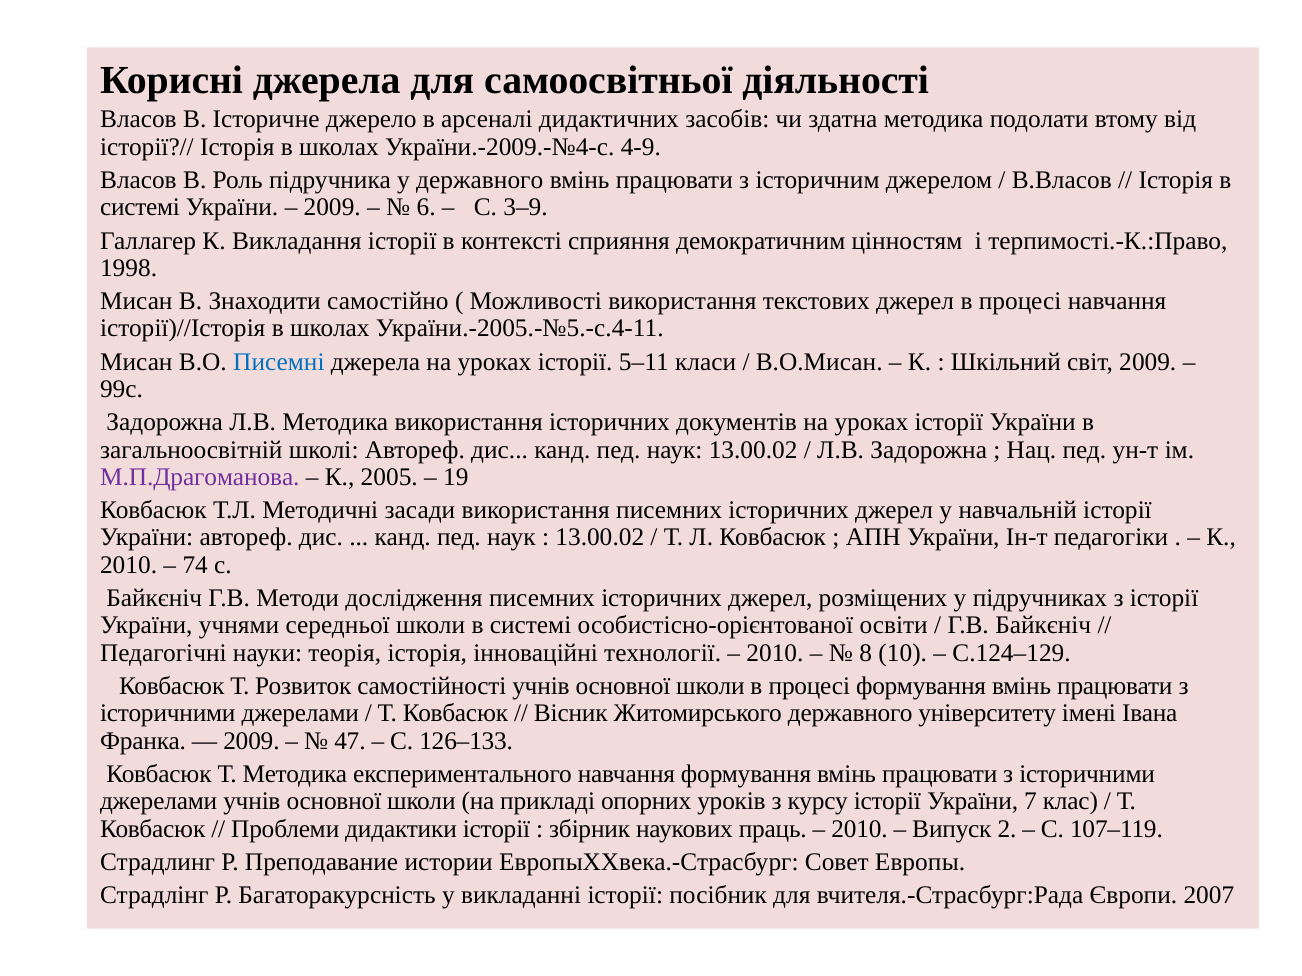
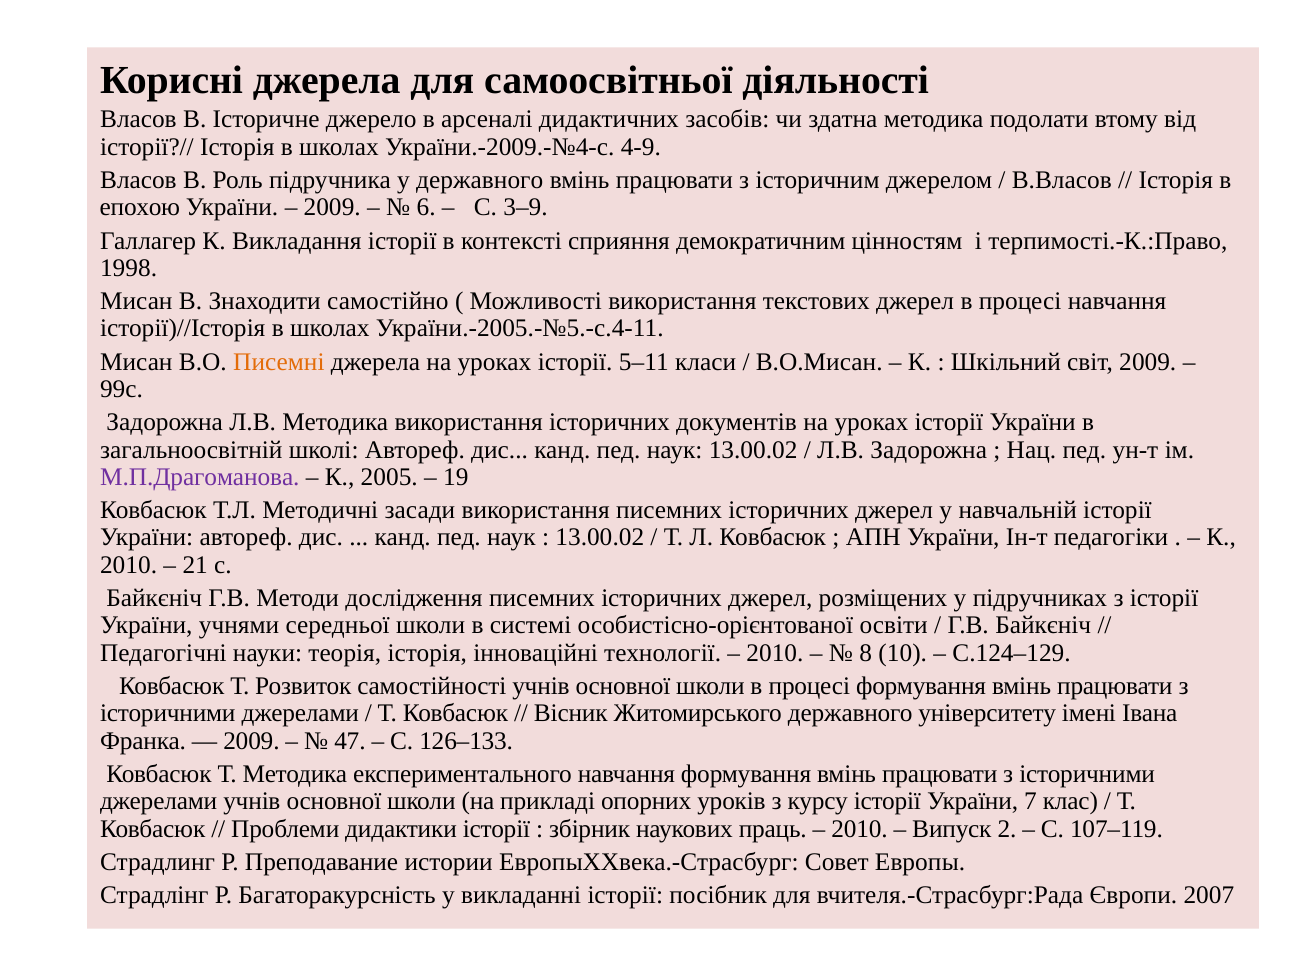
системі at (140, 208): системі -> епохою
Писемні colour: blue -> orange
74: 74 -> 21
